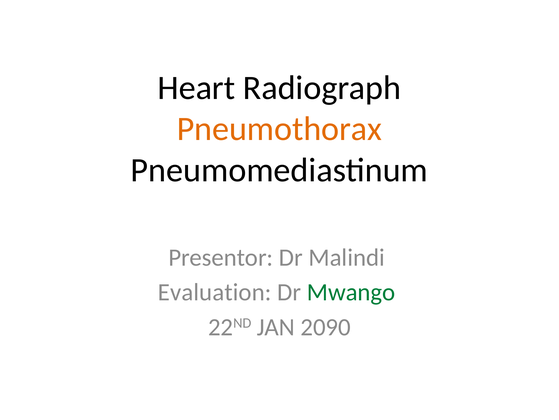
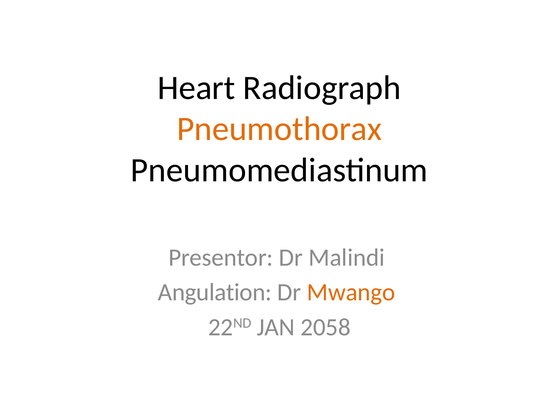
Evaluation: Evaluation -> Angulation
Mwango colour: green -> orange
2090: 2090 -> 2058
